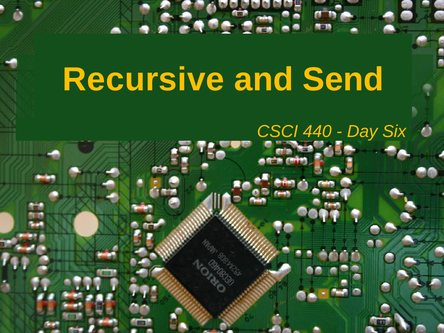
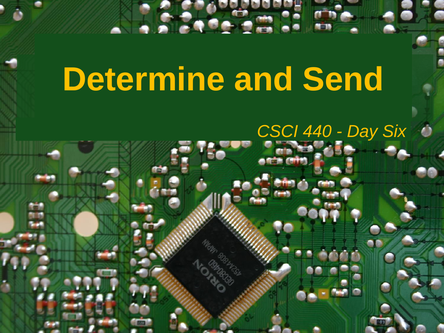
Recursive: Recursive -> Determine
